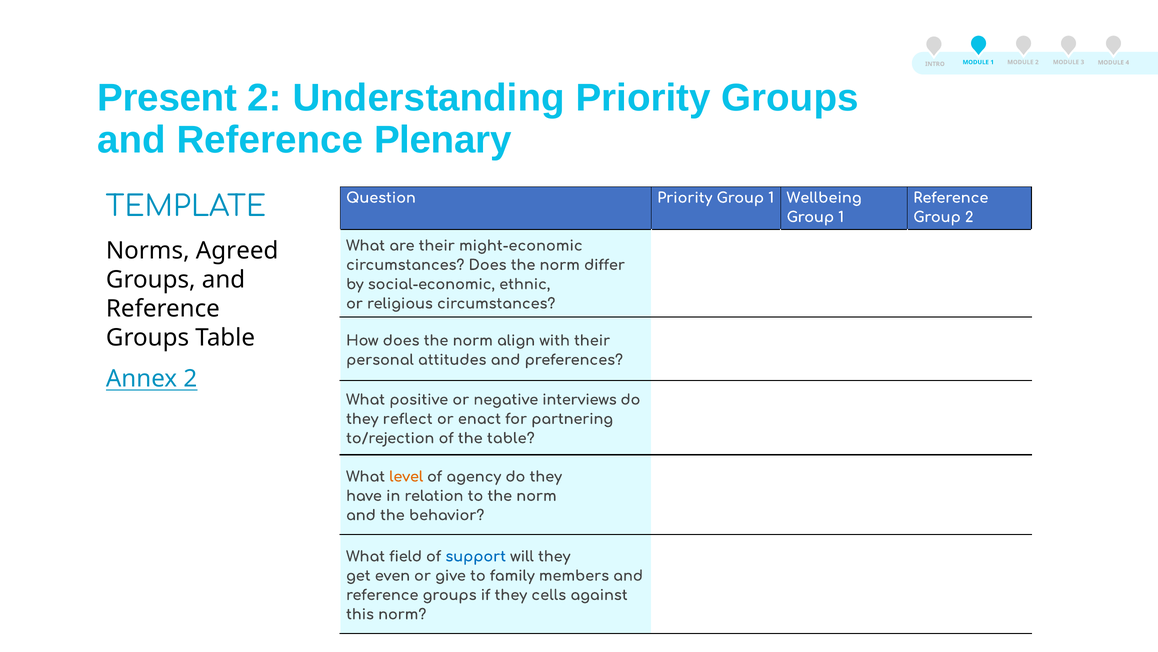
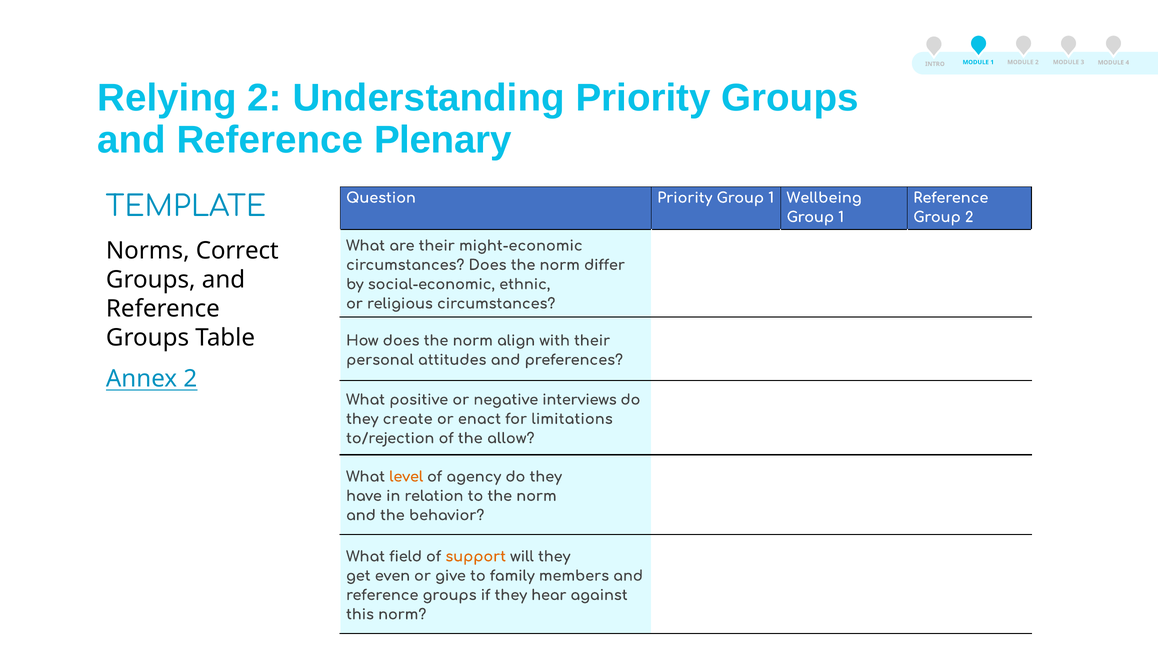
Present: Present -> Relying
Agreed: Agreed -> Correct
reflect: reflect -> create
partnering: partnering -> limitations
the table: table -> allow
support colour: blue -> orange
cells: cells -> hear
